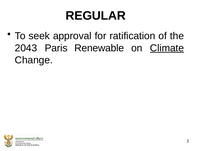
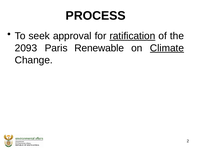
REGULAR: REGULAR -> PROCESS
ratification underline: none -> present
2043: 2043 -> 2093
